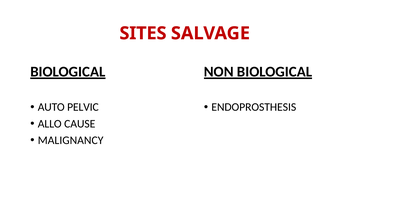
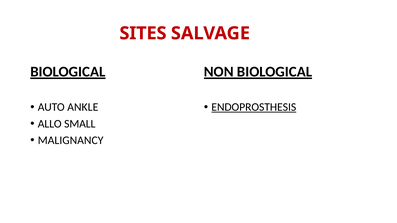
PELVIC: PELVIC -> ANKLE
ENDOPROSTHESIS underline: none -> present
CAUSE: CAUSE -> SMALL
